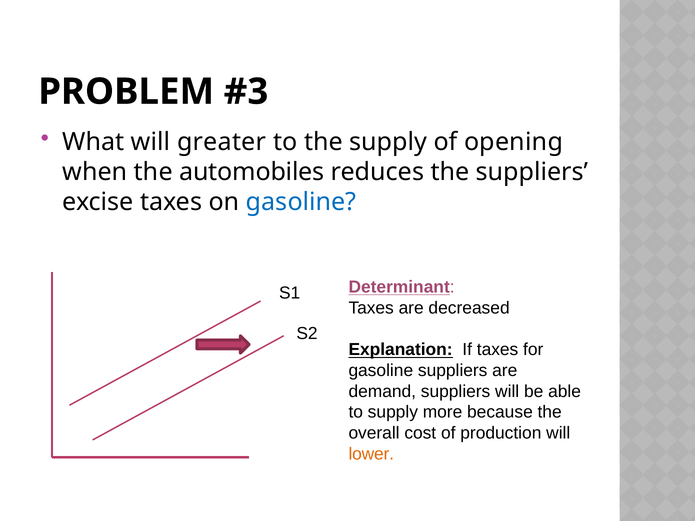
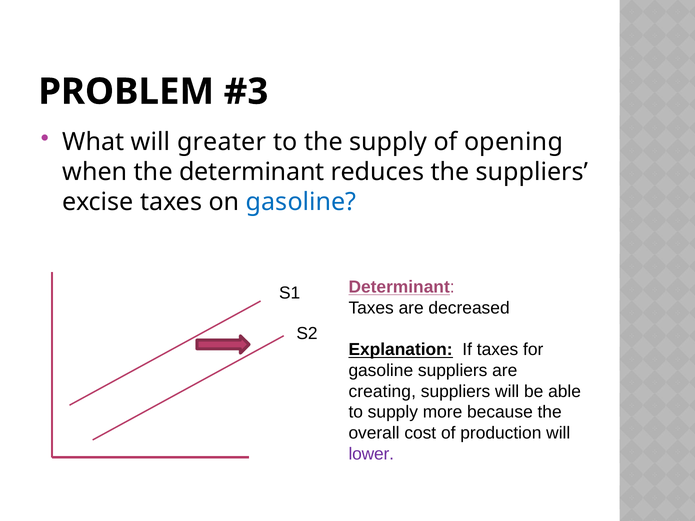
the automobiles: automobiles -> determinant
demand: demand -> creating
lower colour: orange -> purple
